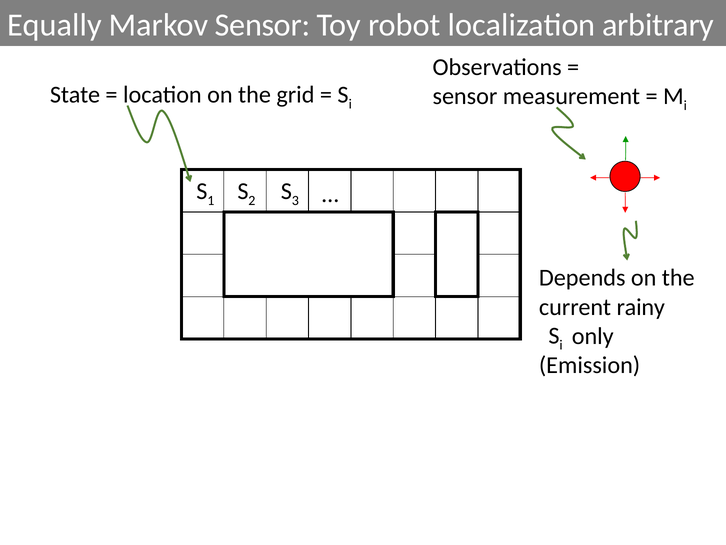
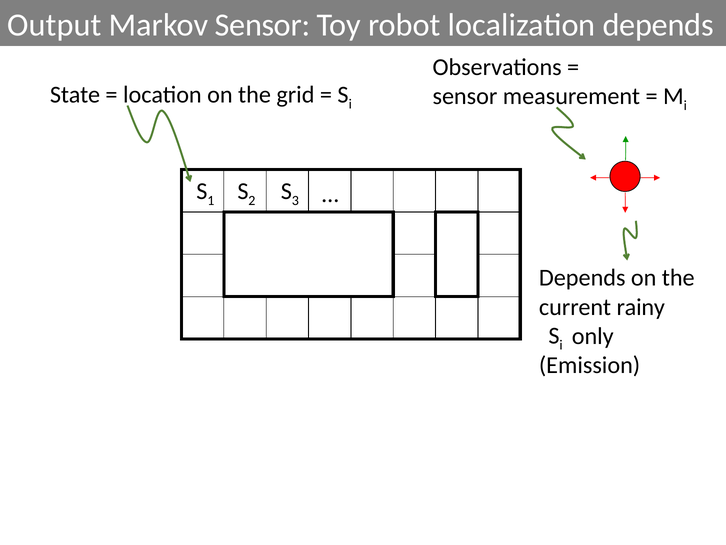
Equally: Equally -> Output
localization arbitrary: arbitrary -> depends
